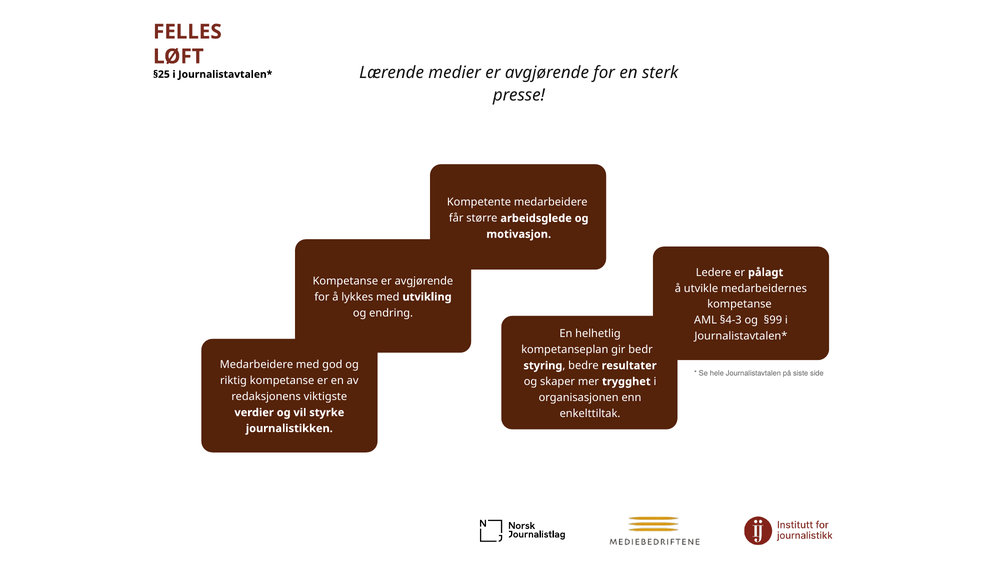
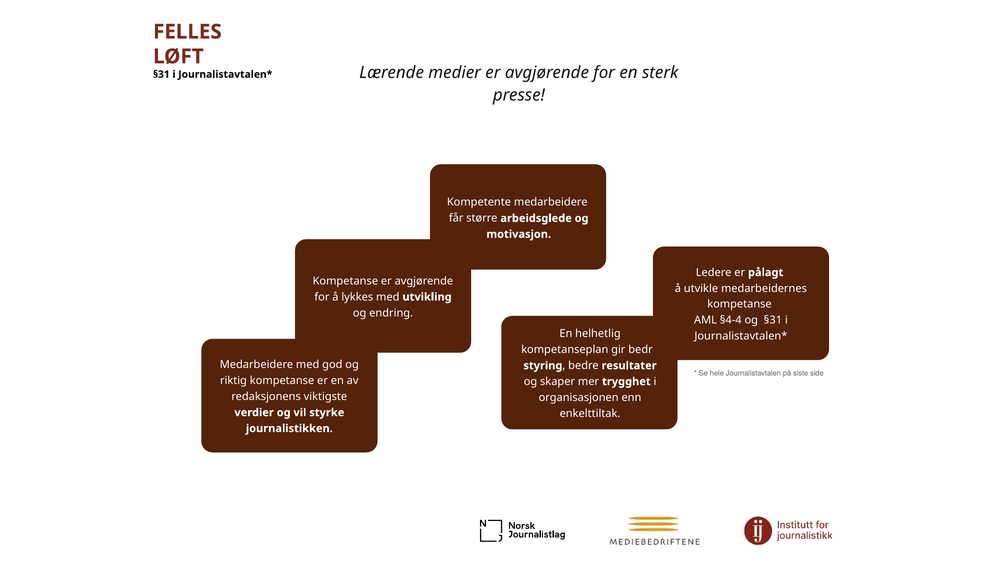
§25 at (161, 74): §25 -> §31
§4-3: §4-3 -> §4-4
og §99: §99 -> §31
